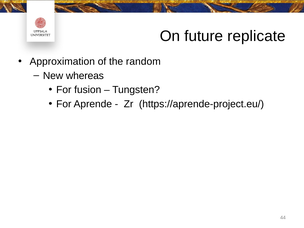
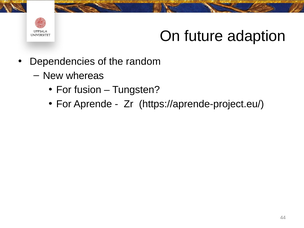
replicate: replicate -> adaption
Approximation: Approximation -> Dependencies
